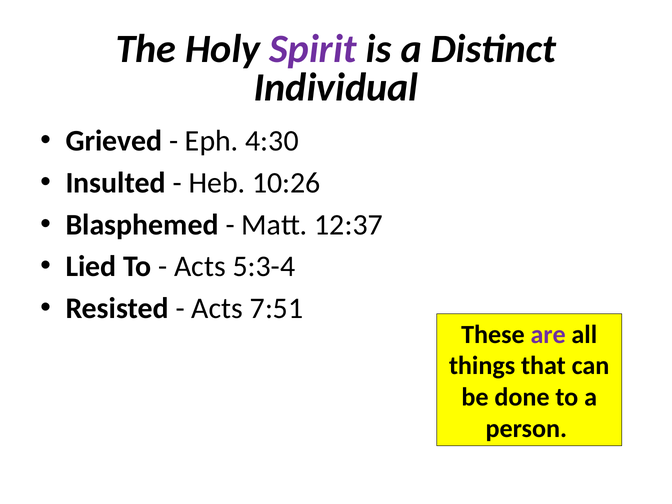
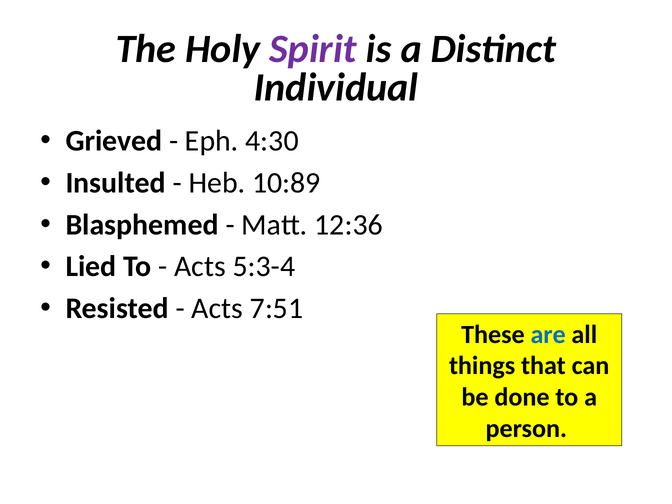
10:26: 10:26 -> 10:89
12:37: 12:37 -> 12:36
are colour: purple -> blue
